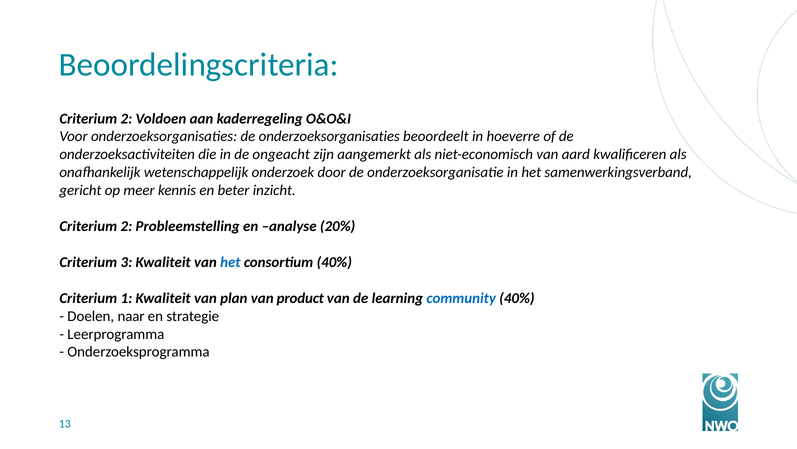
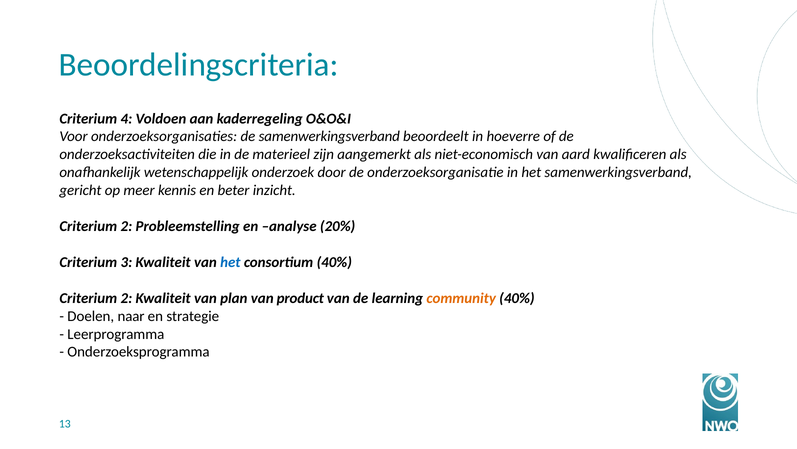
2 at (126, 118): 2 -> 4
de onderzoeksorganisaties: onderzoeksorganisaties -> samenwerkingsverband
ongeacht: ongeacht -> materieel
1 at (126, 298): 1 -> 2
community colour: blue -> orange
